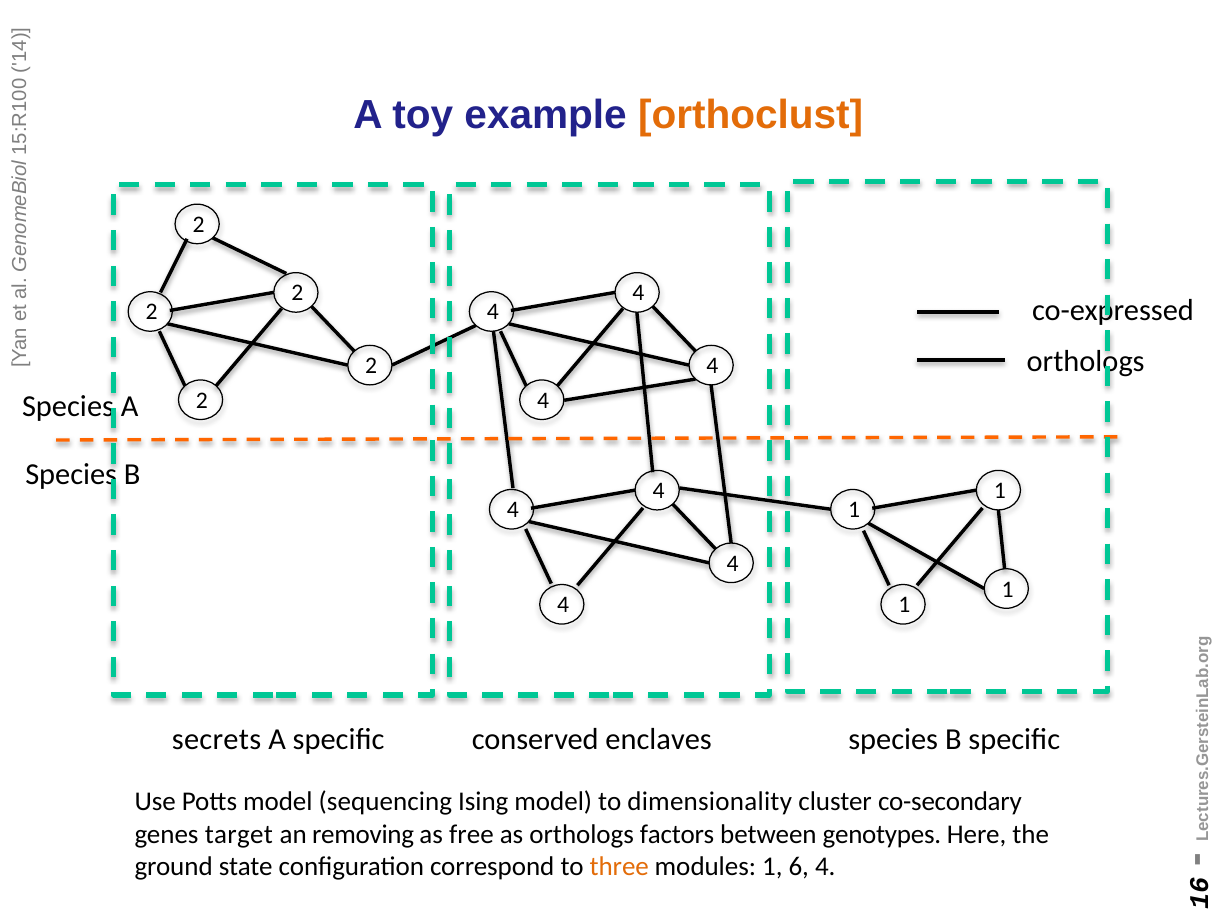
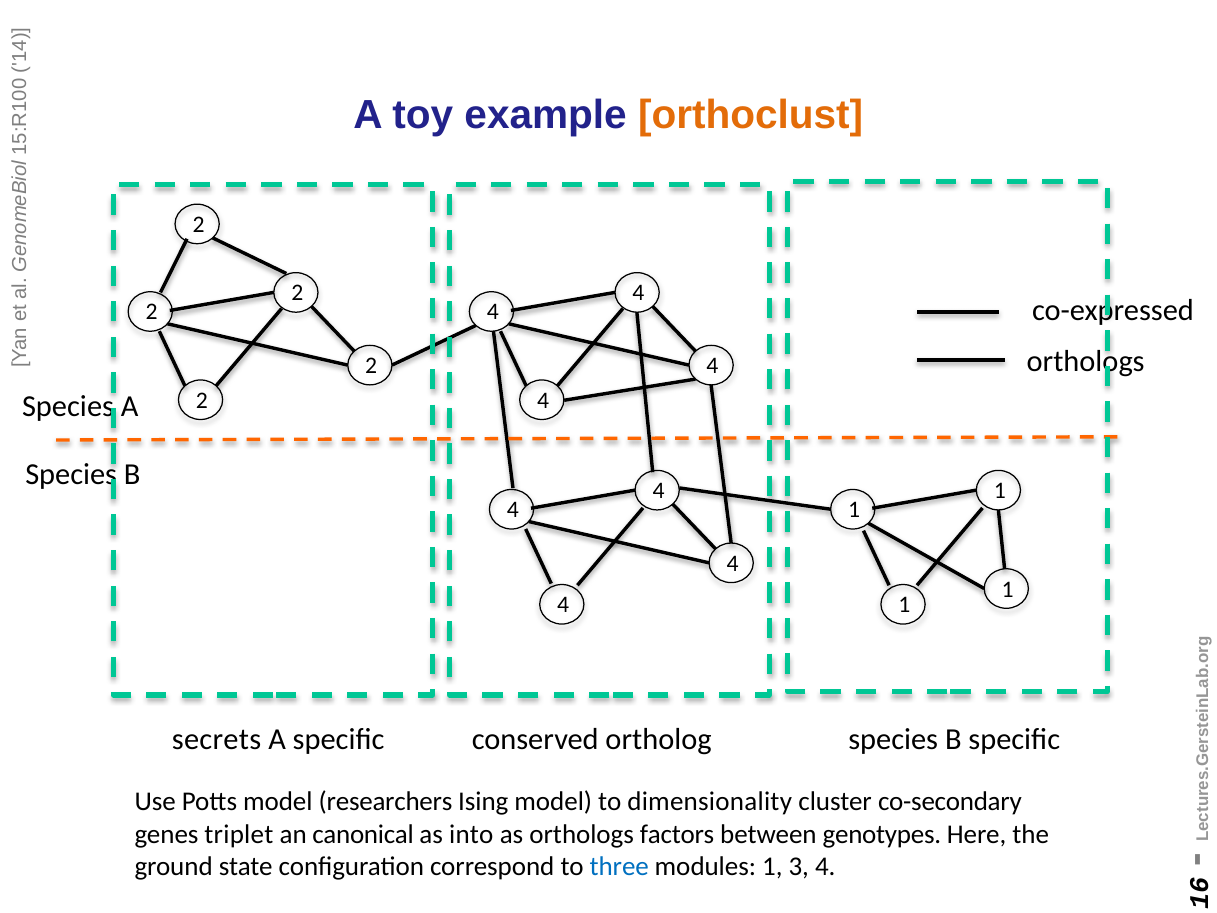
enclaves: enclaves -> ortholog
sequencing: sequencing -> researchers
target: target -> triplet
removing: removing -> canonical
free: free -> into
three colour: orange -> blue
modules 1 6: 6 -> 3
